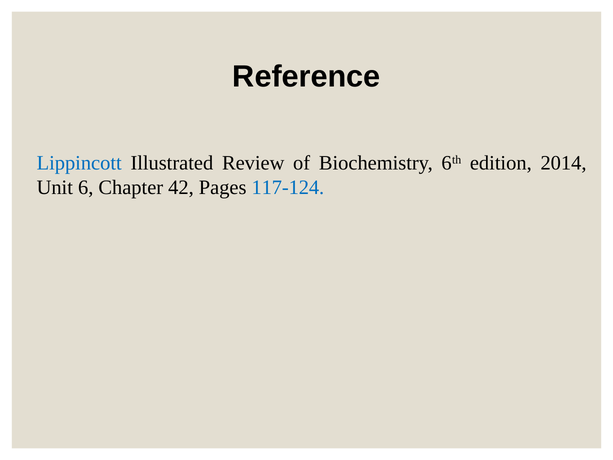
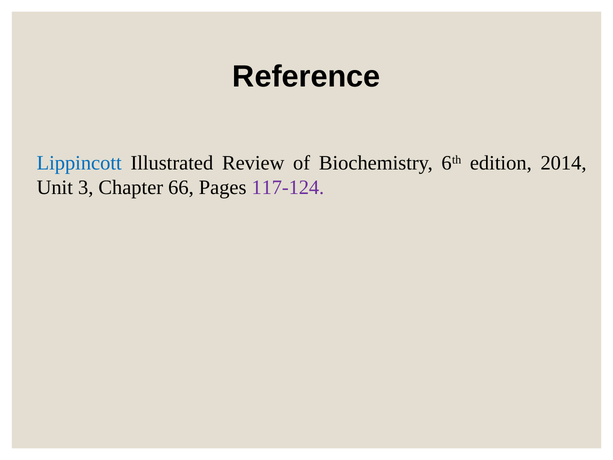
6: 6 -> 3
42: 42 -> 66
117-124 colour: blue -> purple
